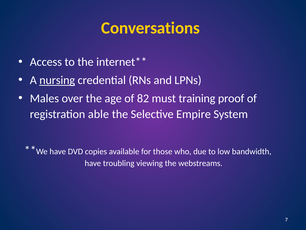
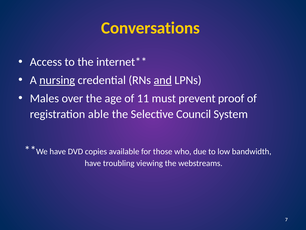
and underline: none -> present
82: 82 -> 11
training: training -> prevent
Empire: Empire -> Council
